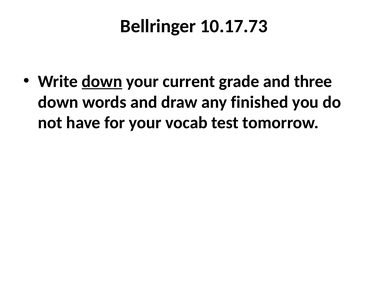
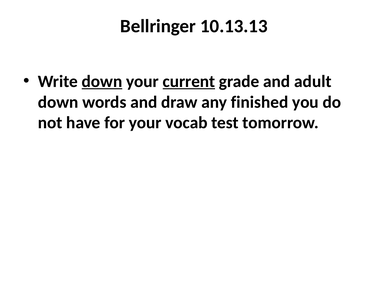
10.17.73: 10.17.73 -> 10.13.13
current underline: none -> present
three: three -> adult
